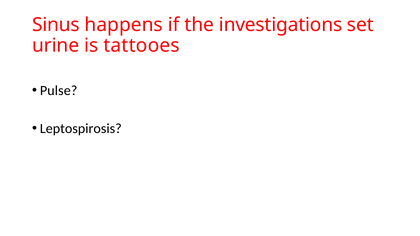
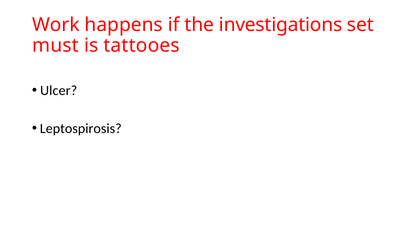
Sinus: Sinus -> Work
urine: urine -> must
Pulse: Pulse -> Ulcer
